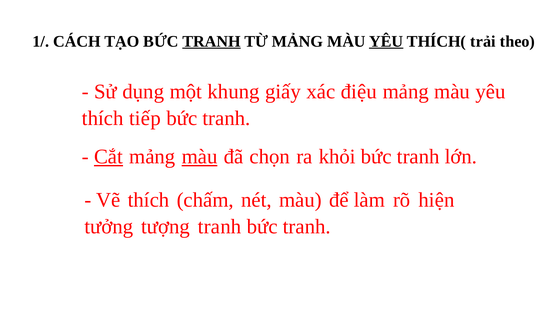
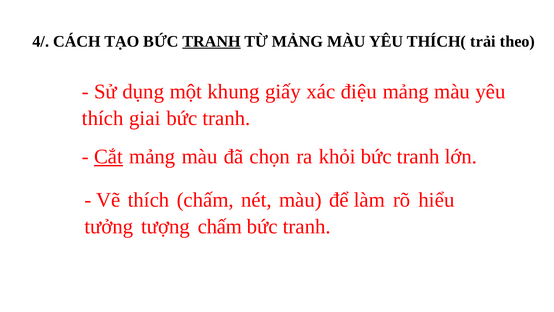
1/: 1/ -> 4/
YÊU at (386, 41) underline: present -> none
tiếp: tiếp -> giai
màu at (200, 157) underline: present -> none
hiện: hiện -> hiểu
tượng tranh: tranh -> chấm
